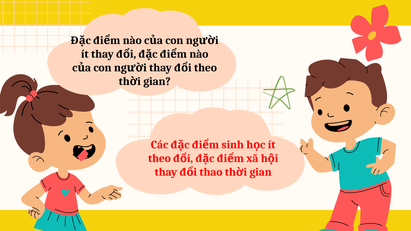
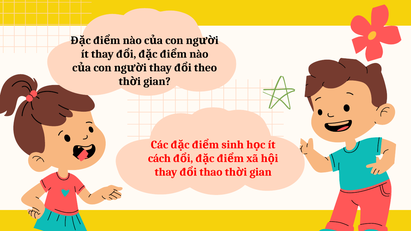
theo at (159, 159): theo -> cách
